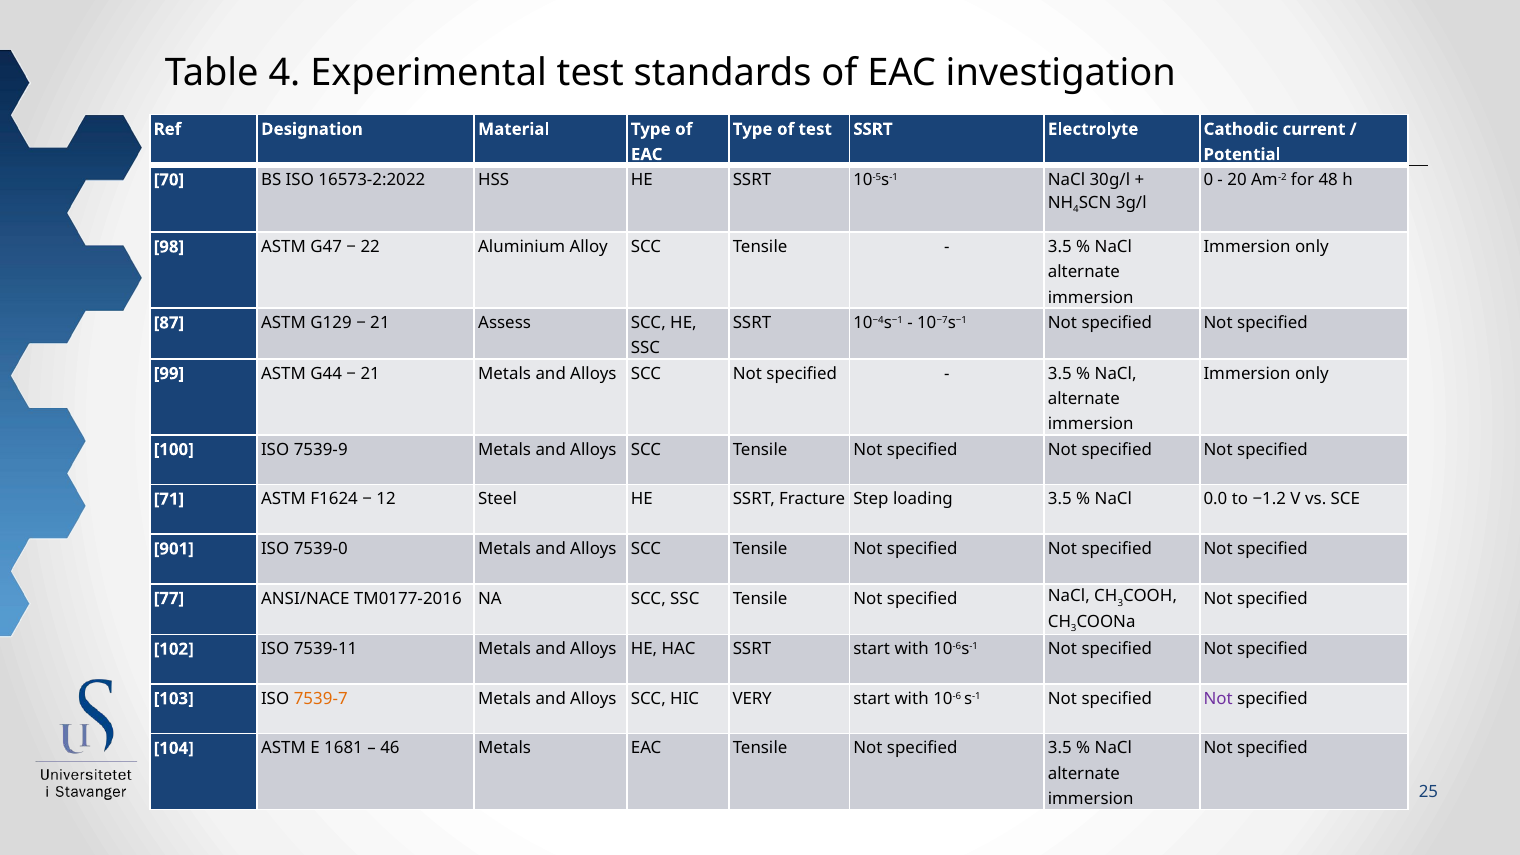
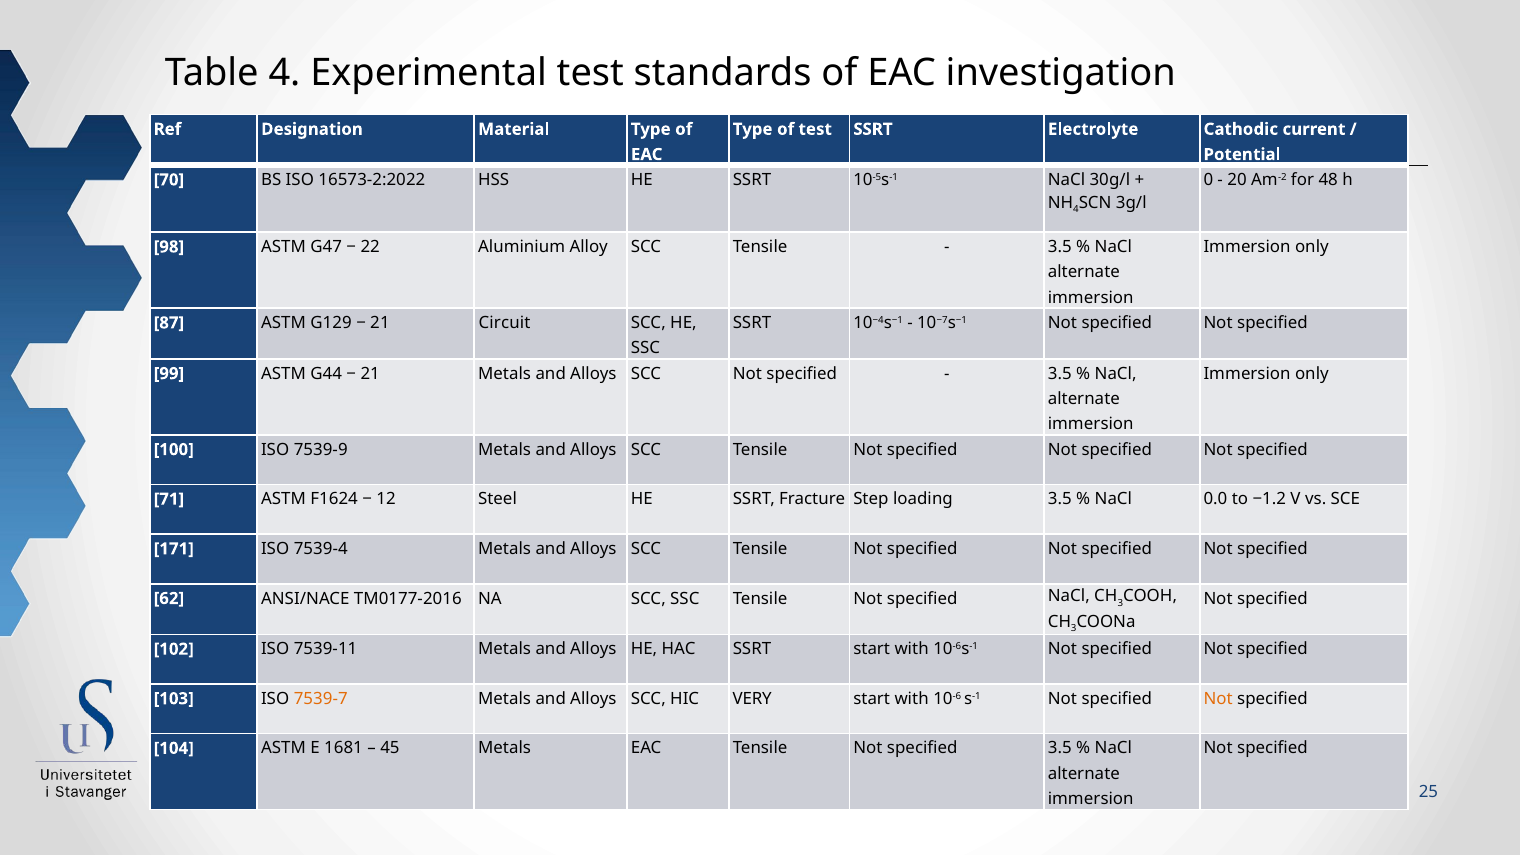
Assess: Assess -> Circuit
901: 901 -> 171
7539-0: 7539-0 -> 7539-4
77: 77 -> 62
Not at (1218, 699) colour: purple -> orange
46: 46 -> 45
